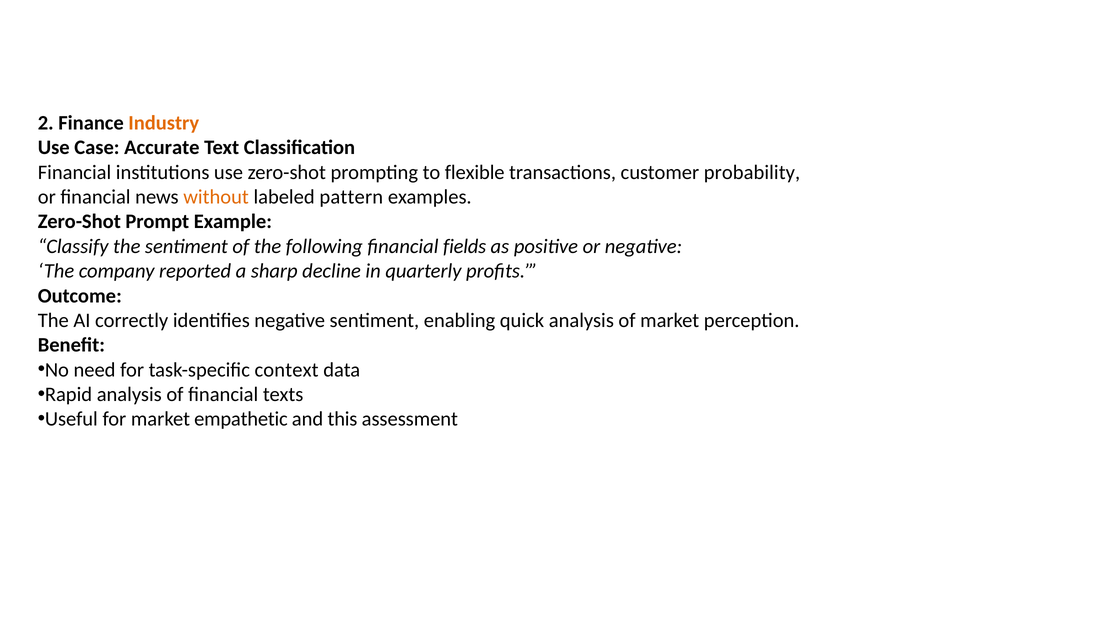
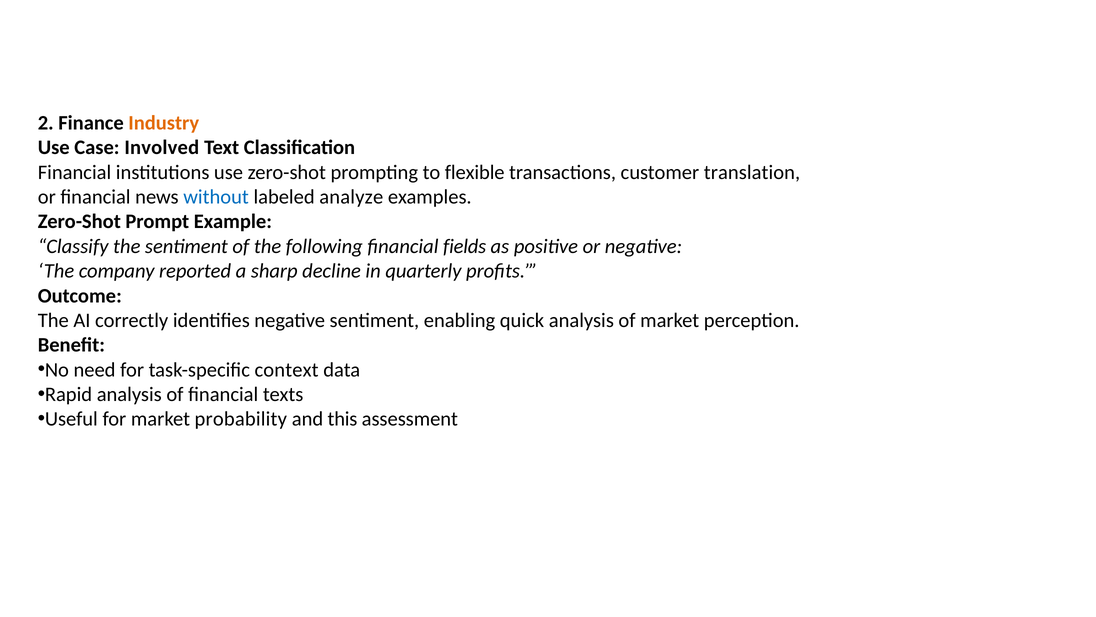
Accurate: Accurate -> Involved
probability: probability -> translation
without colour: orange -> blue
pattern: pattern -> analyze
empathetic: empathetic -> probability
